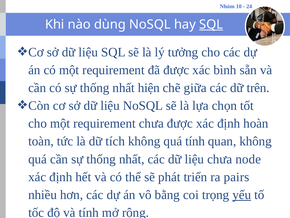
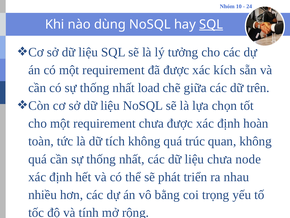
bình: bình -> kích
hiện: hiện -> load
quá tính: tính -> trúc
pairs: pairs -> nhau
yếu underline: present -> none
